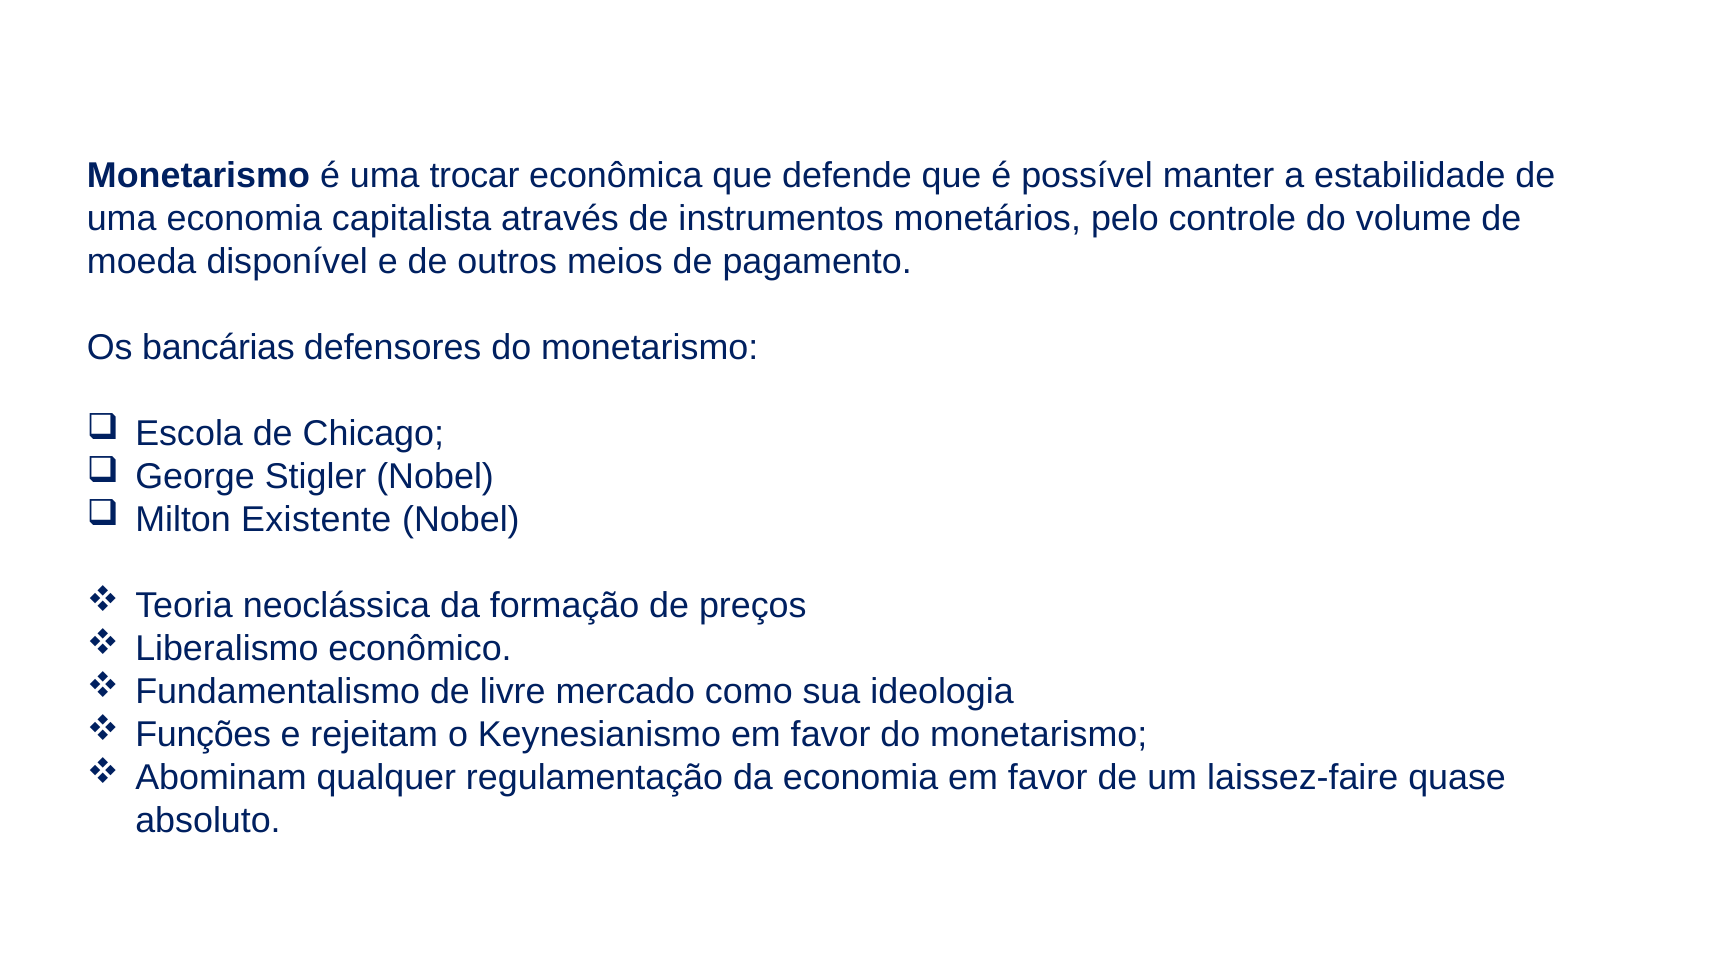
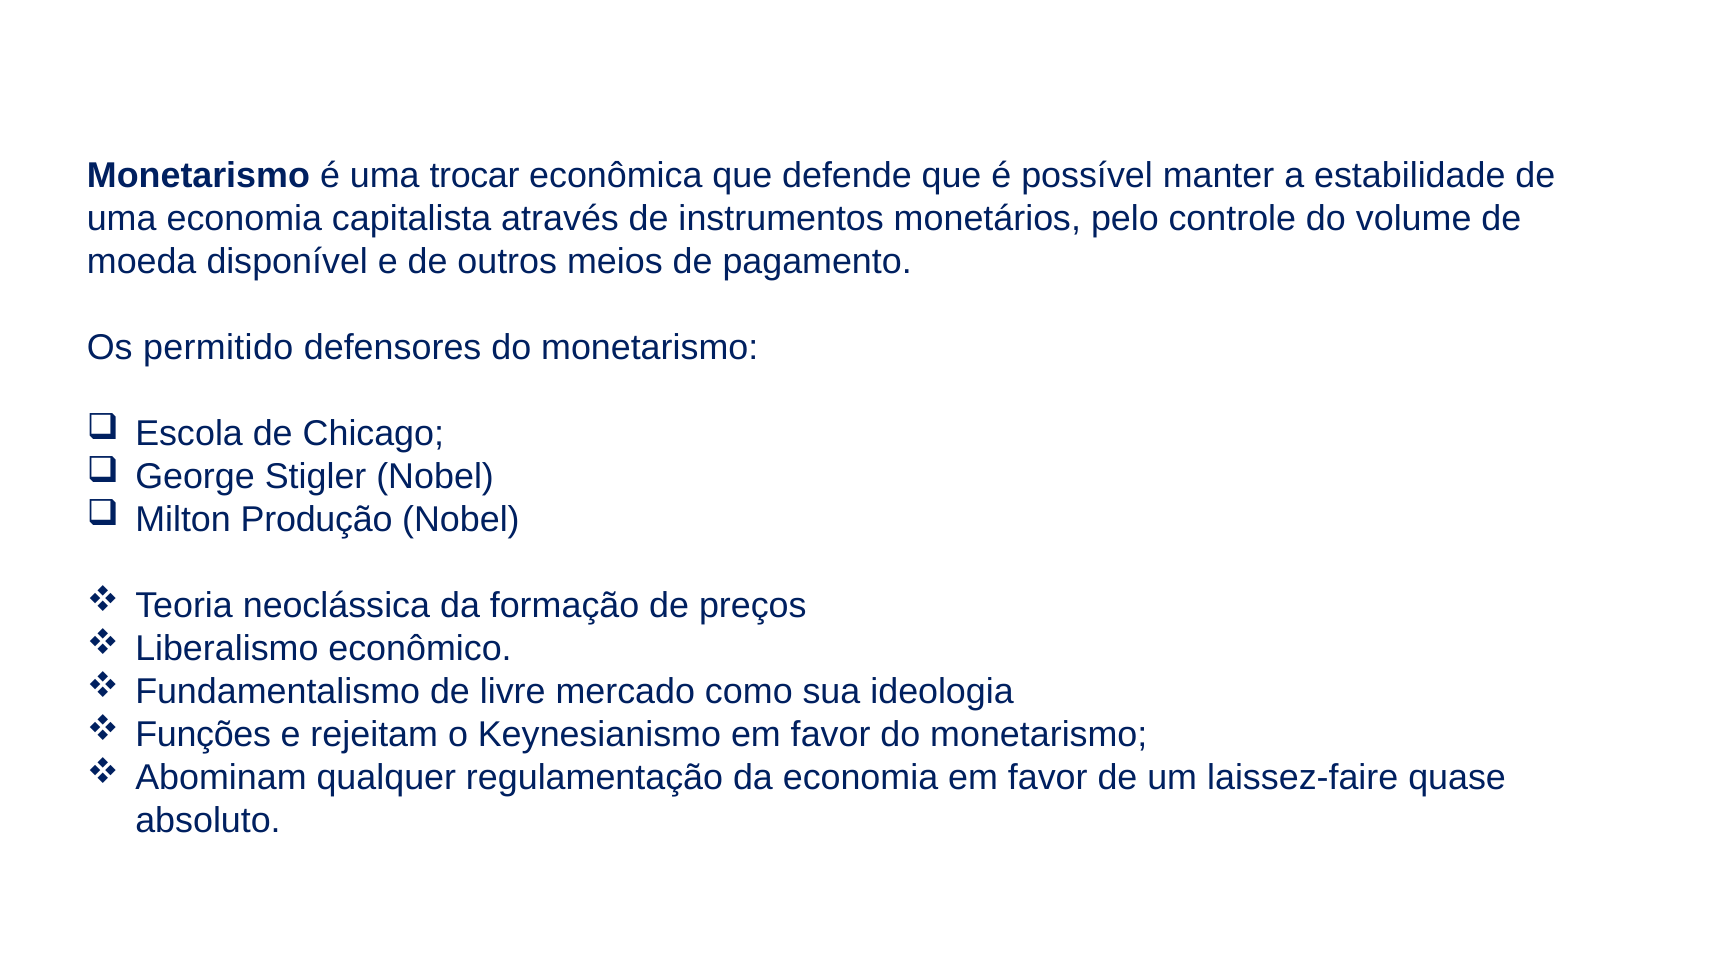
bancárias: bancárias -> permitido
Existente: Existente -> Produção
